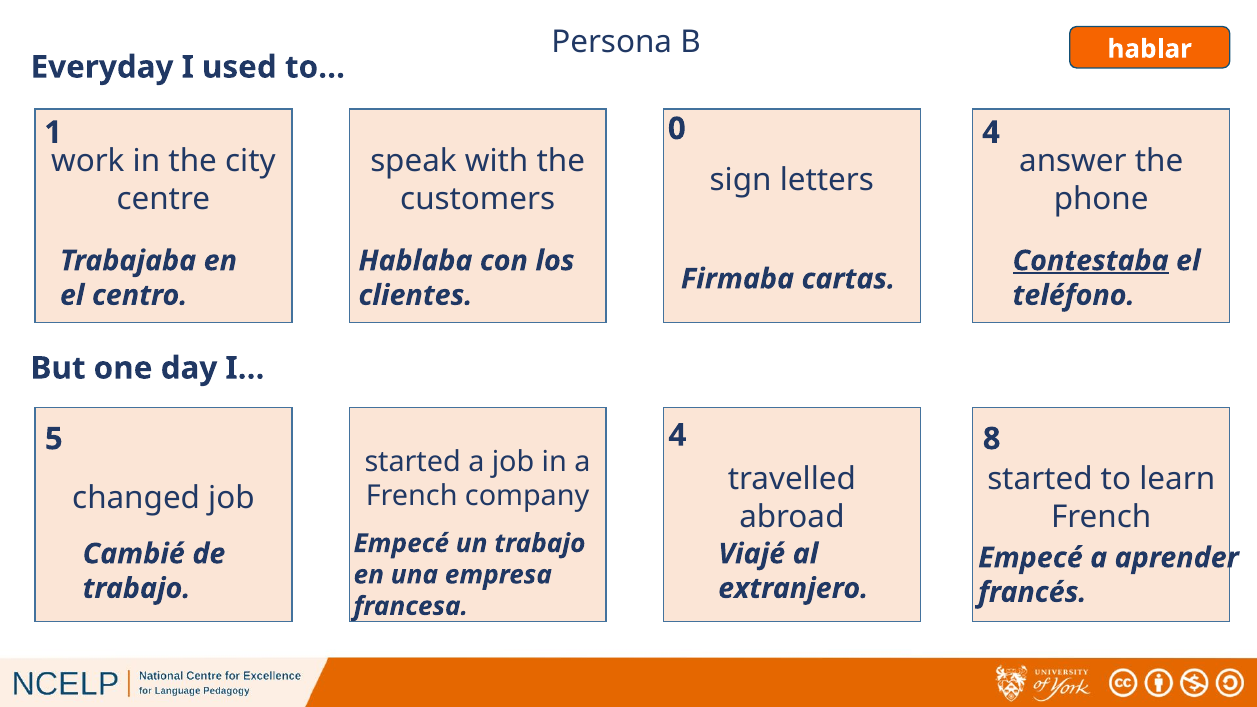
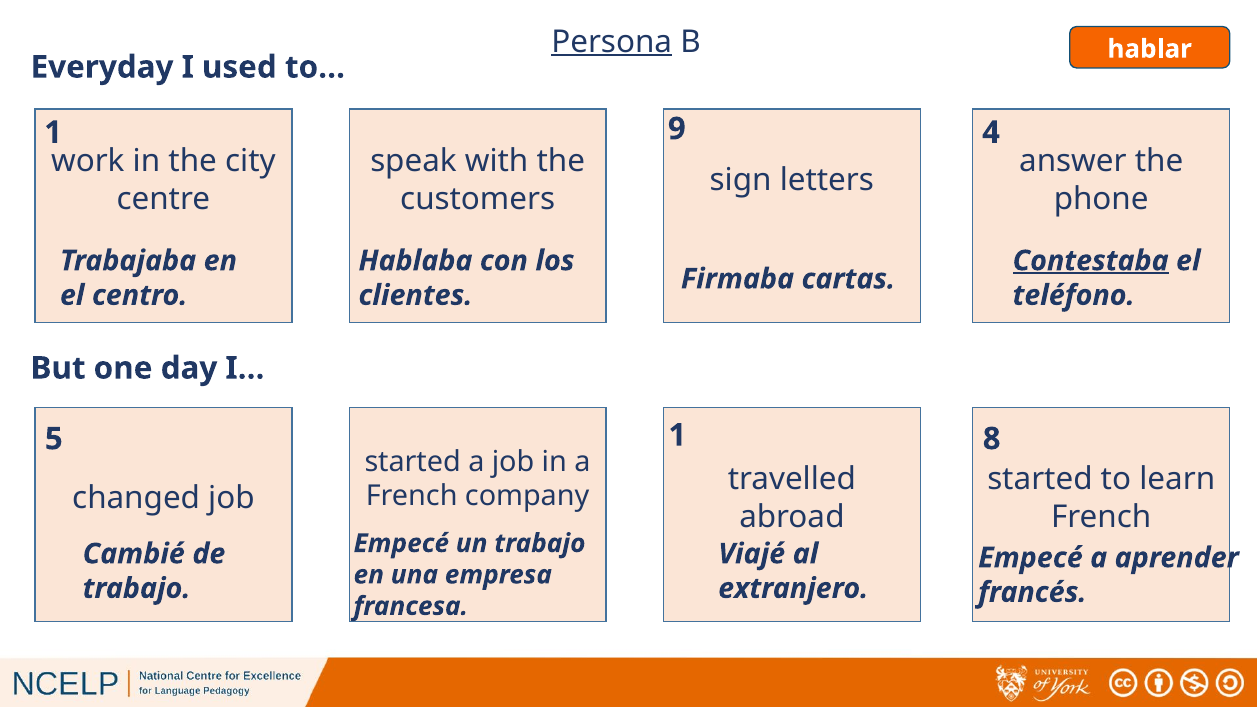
Persona underline: none -> present
0: 0 -> 9
4 at (677, 435): 4 -> 1
